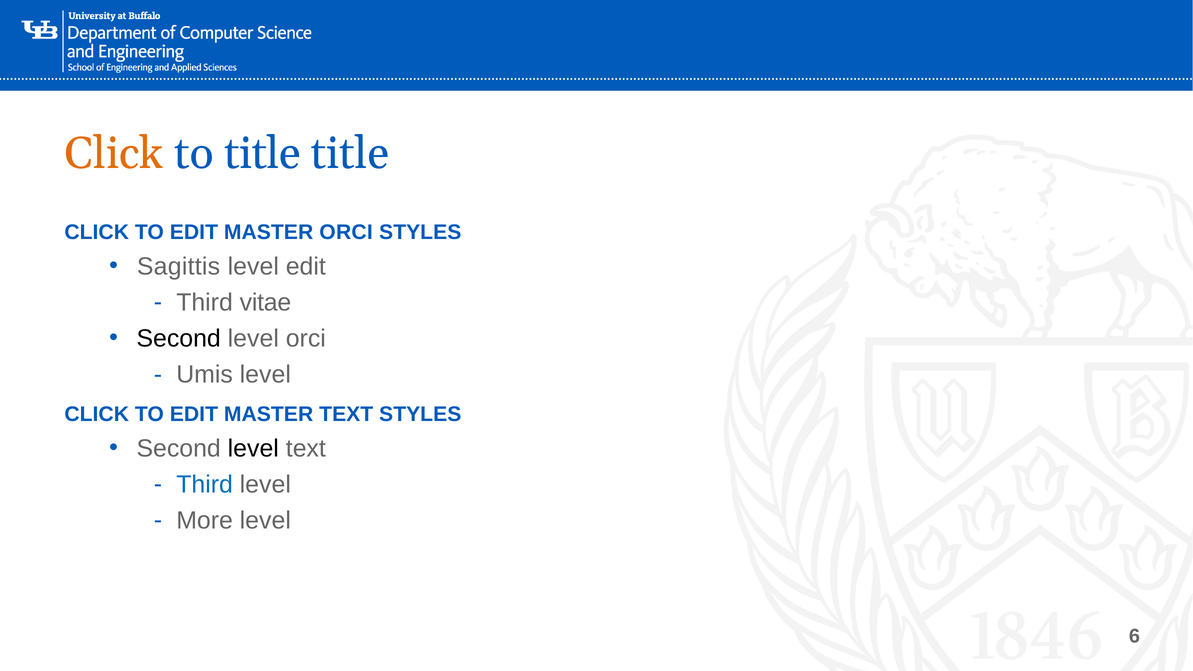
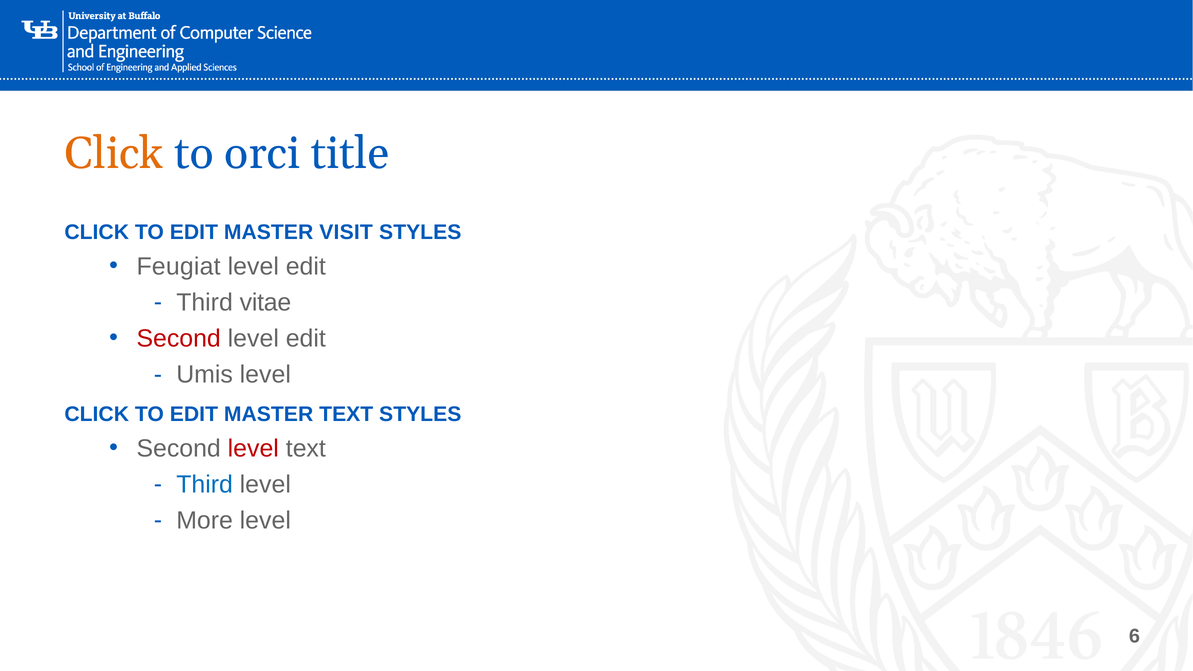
to title: title -> orci
MASTER ORCI: ORCI -> VISIT
Sagittis: Sagittis -> Feugiat
Second at (179, 339) colour: black -> red
orci at (306, 339): orci -> edit
level at (253, 448) colour: black -> red
